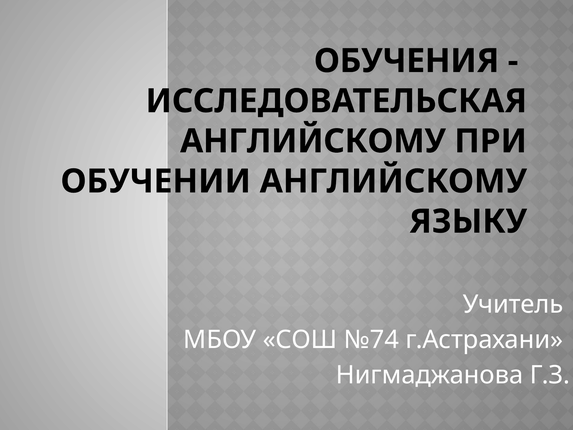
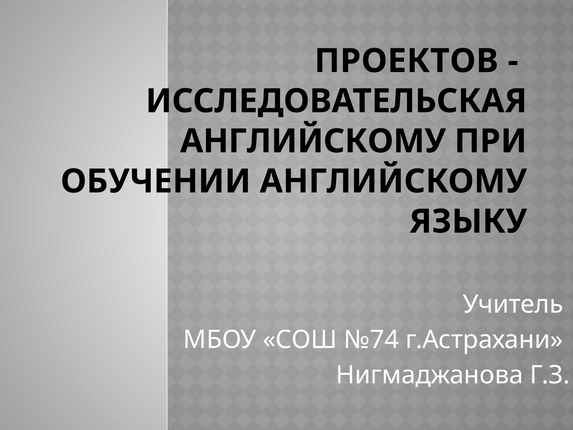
ОБУЧЕНИЯ: ОБУЧЕНИЯ -> ПРОЕКТОВ
